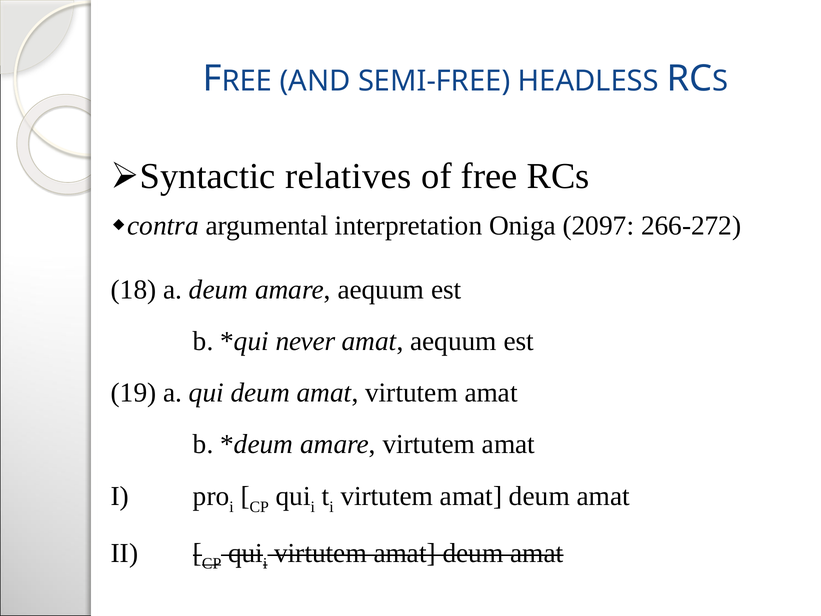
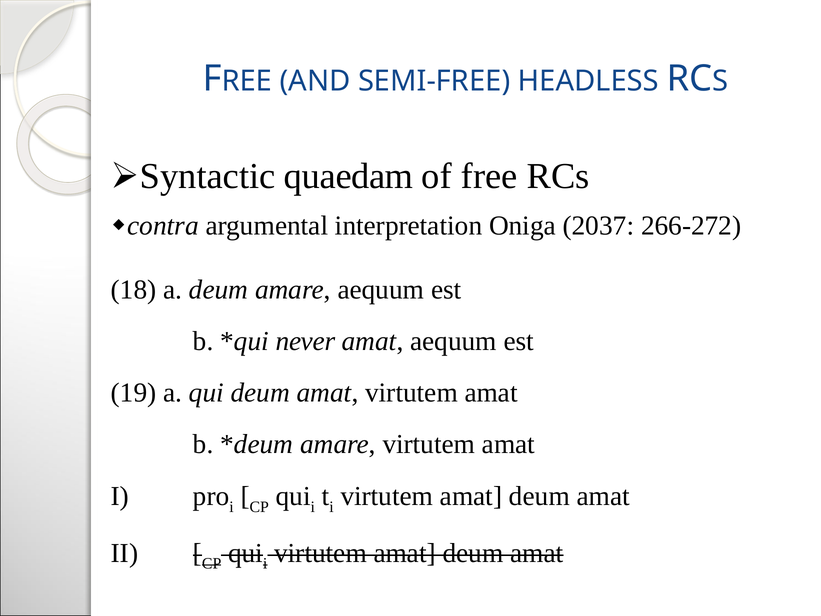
relatives: relatives -> quaedam
2097: 2097 -> 2037
